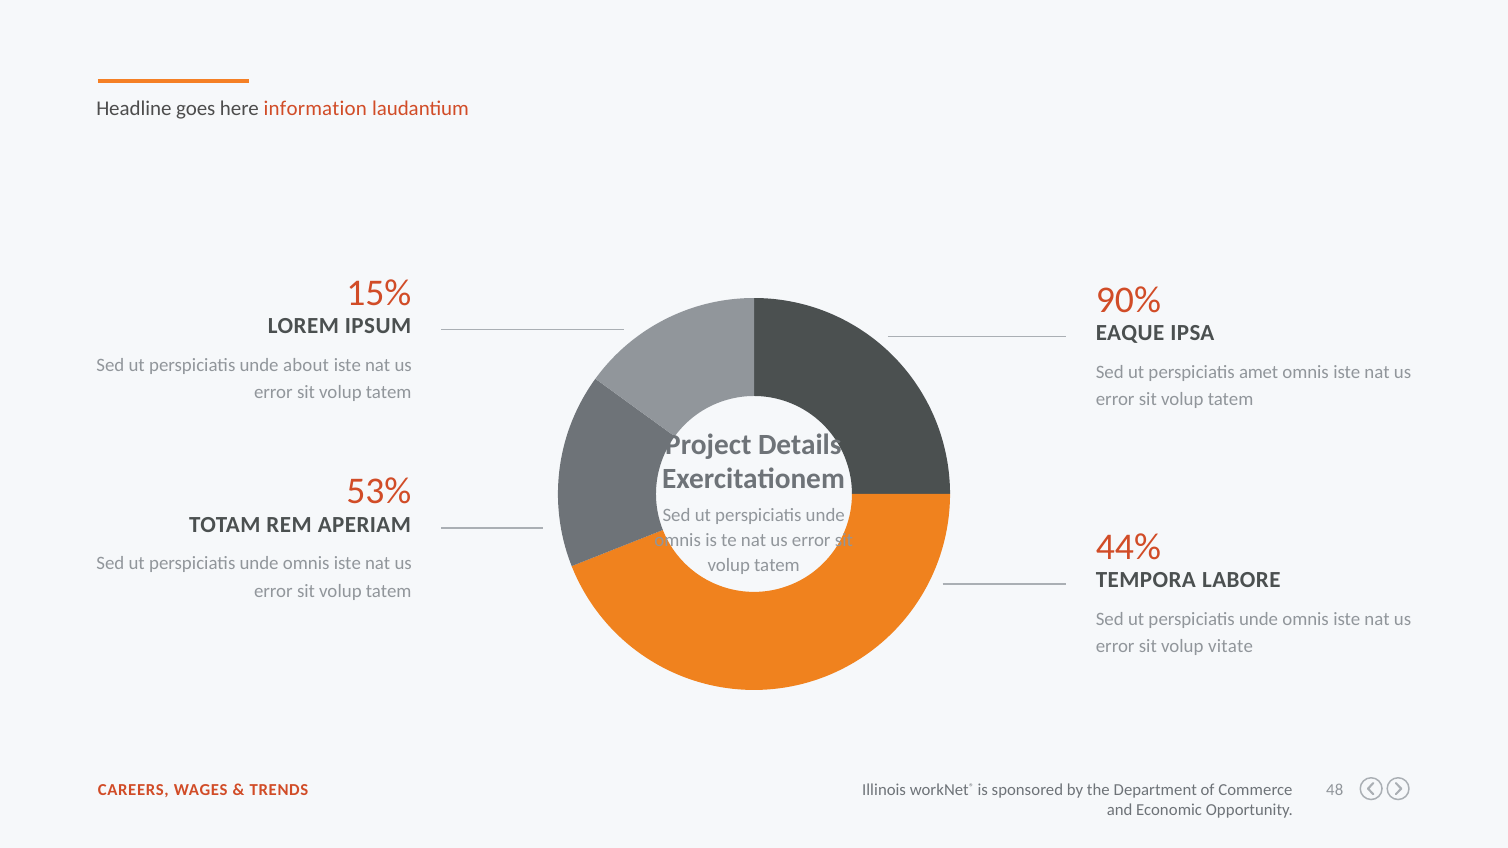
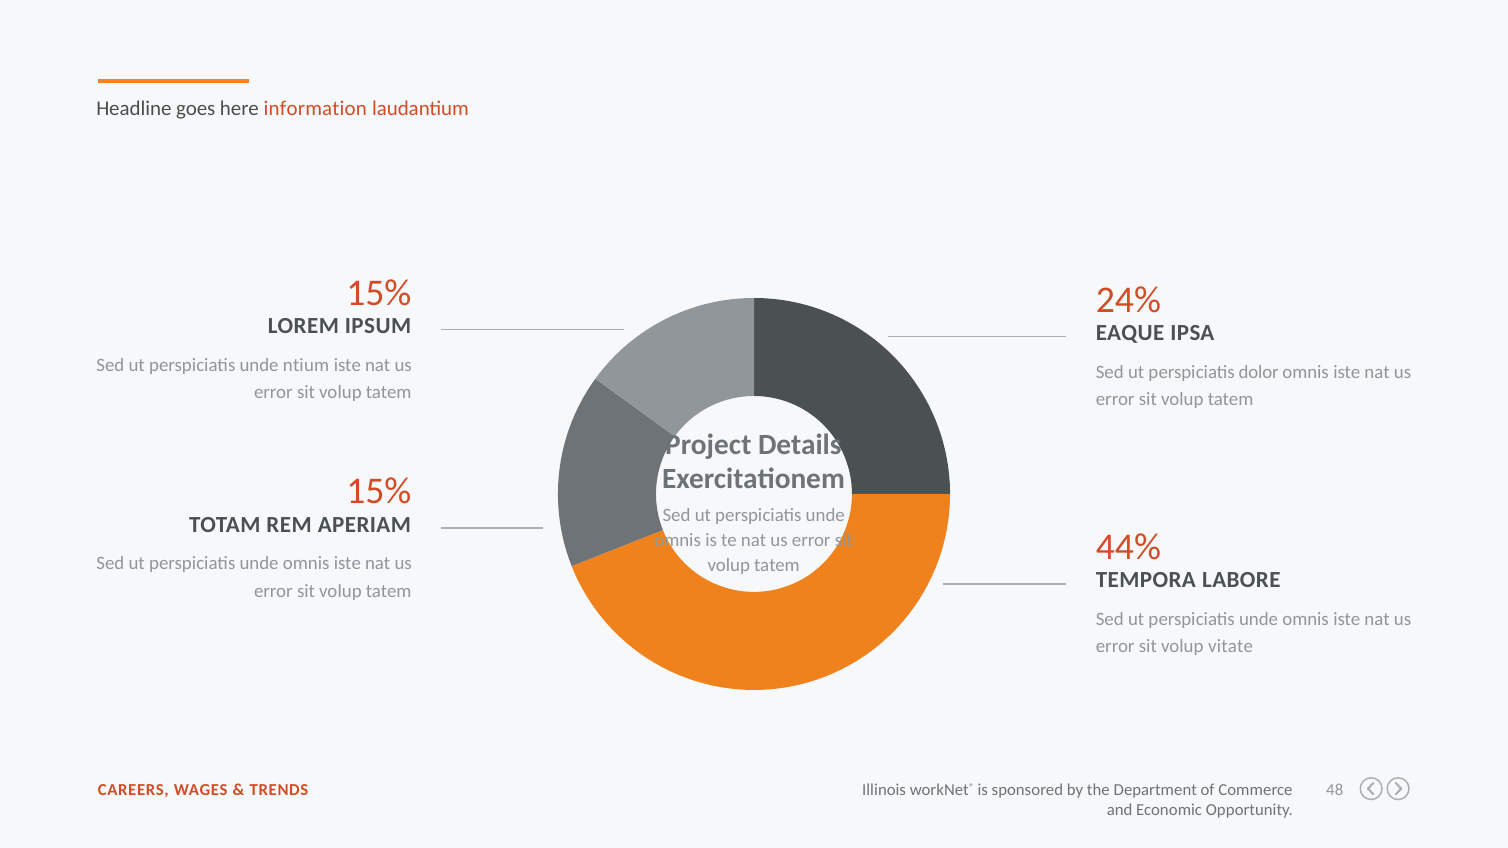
90%: 90% -> 24%
about: about -> ntium
amet: amet -> dolor
53% at (379, 492): 53% -> 15%
